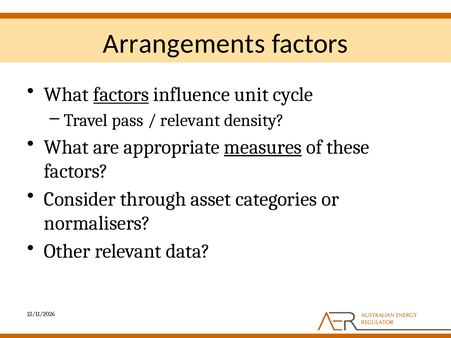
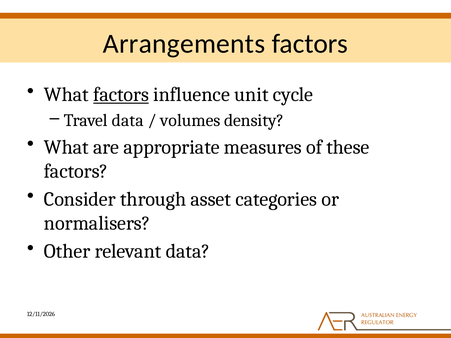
Travel pass: pass -> data
relevant at (190, 121): relevant -> volumes
measures underline: present -> none
